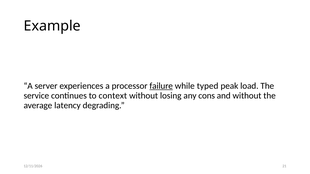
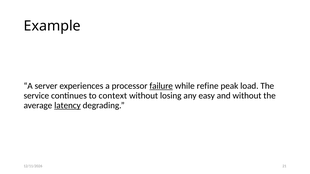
typed: typed -> refine
cons: cons -> easy
latency underline: none -> present
